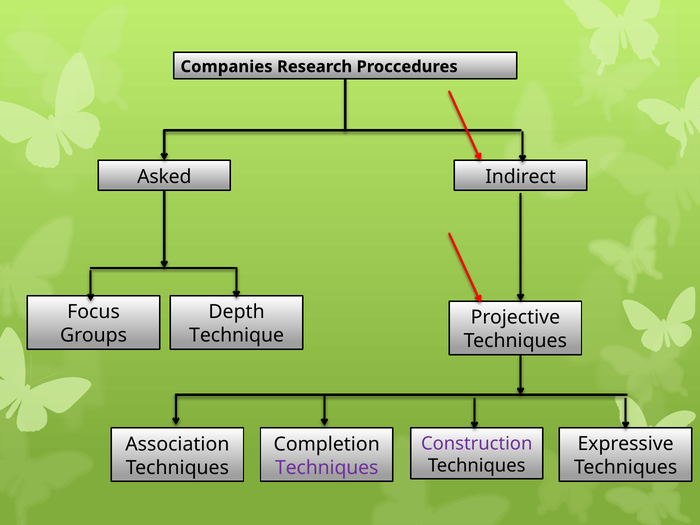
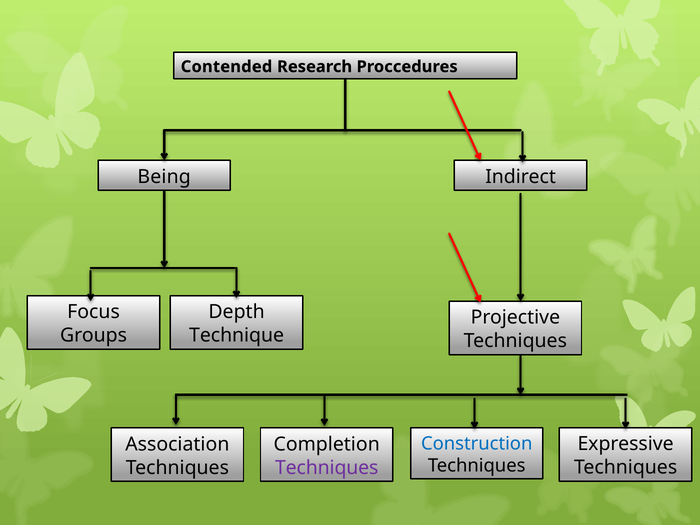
Companies: Companies -> Contended
Asked: Asked -> Being
Construction colour: purple -> blue
